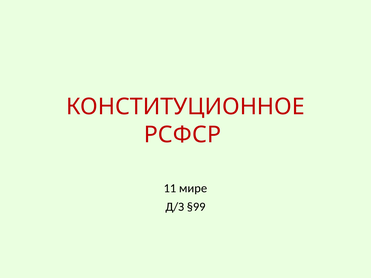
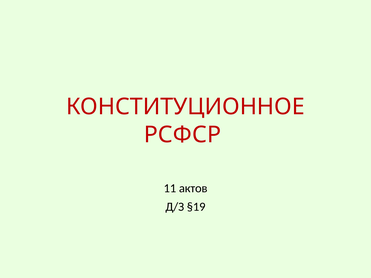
мире: мире -> актов
§99: §99 -> §19
